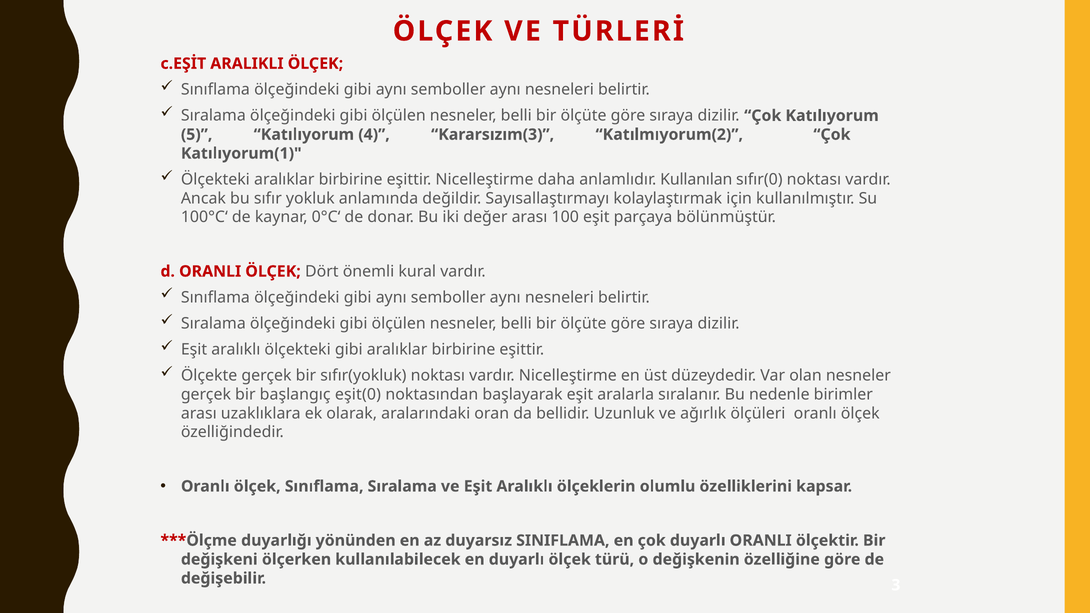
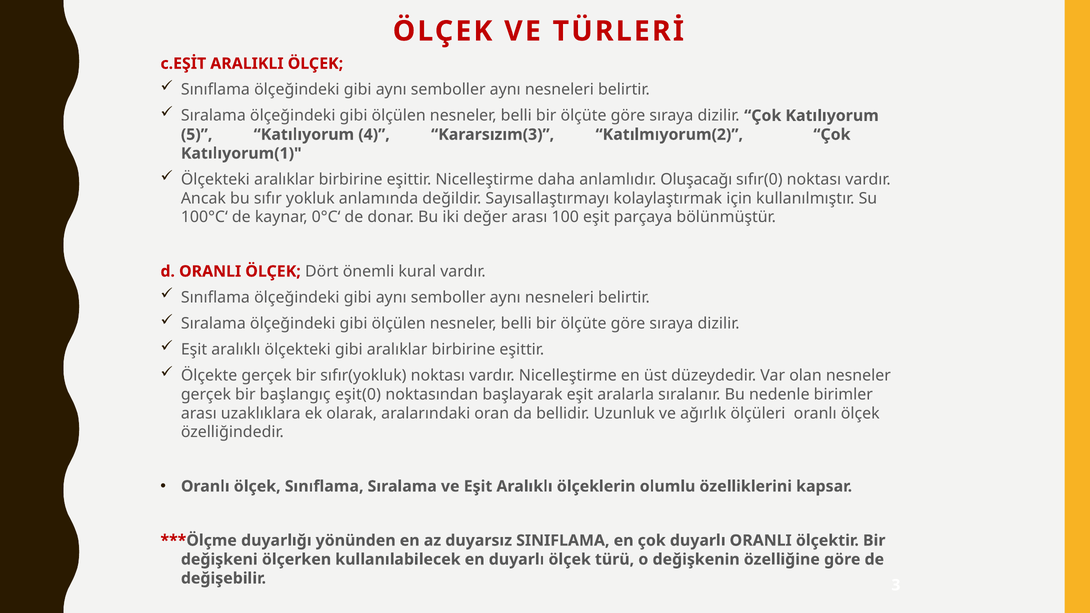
Kullanılan: Kullanılan -> Oluşacağı
